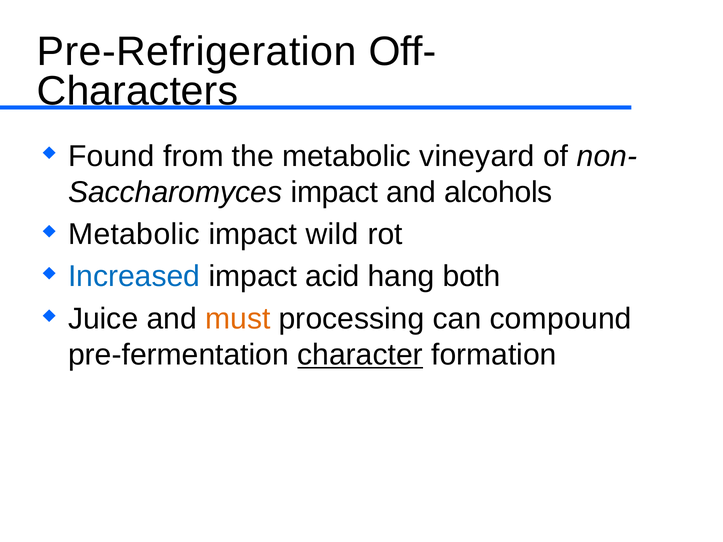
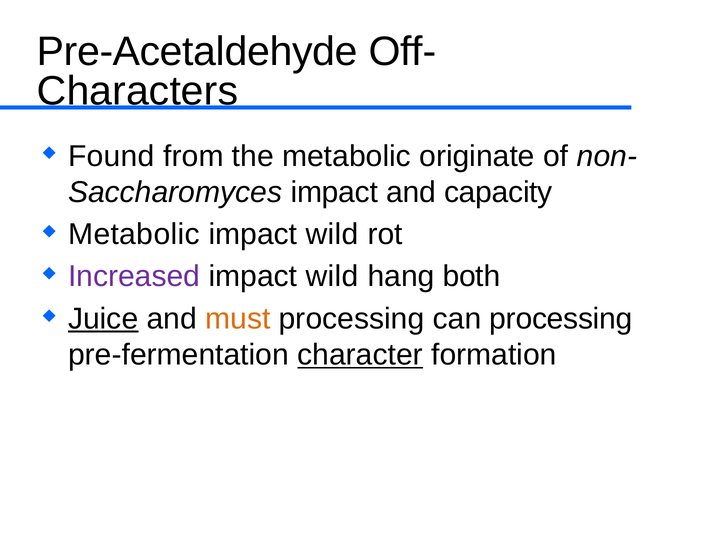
Pre-Refrigeration: Pre-Refrigeration -> Pre-Acetaldehyde
vineyard: vineyard -> originate
alcohols: alcohols -> capacity
Increased colour: blue -> purple
acid at (333, 277): acid -> wild
Juice underline: none -> present
can compound: compound -> processing
